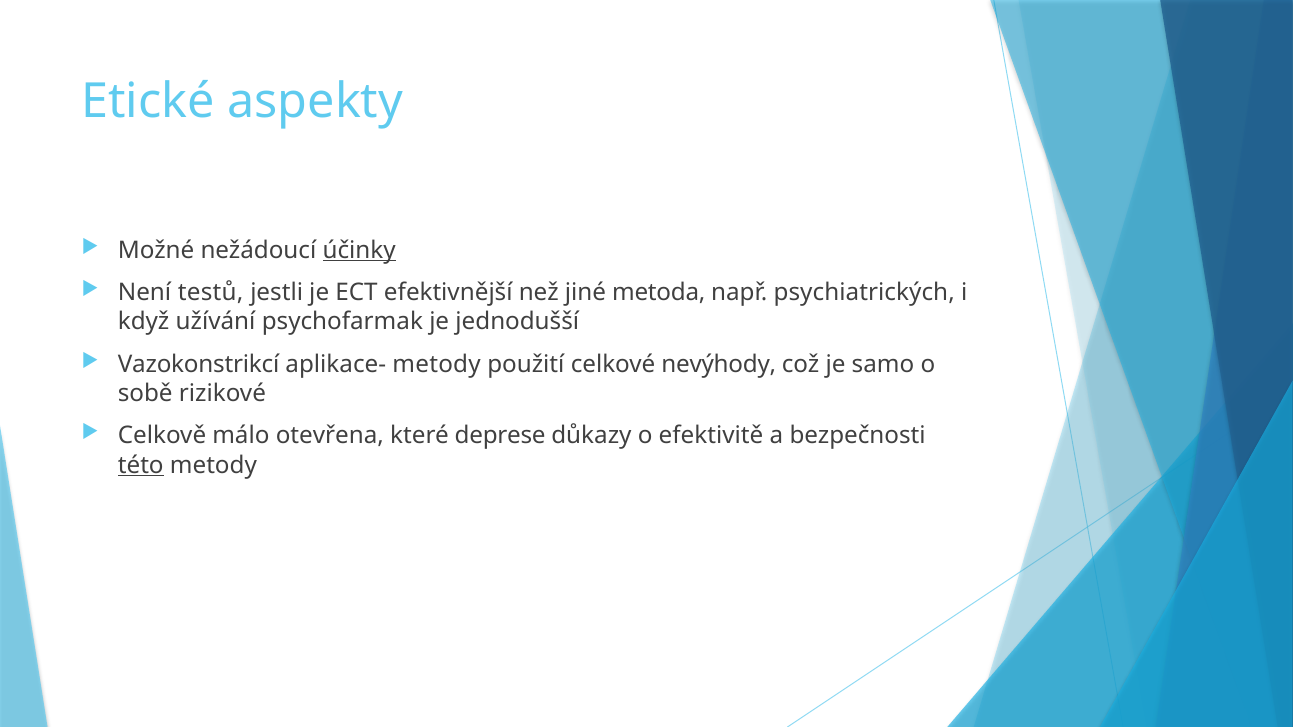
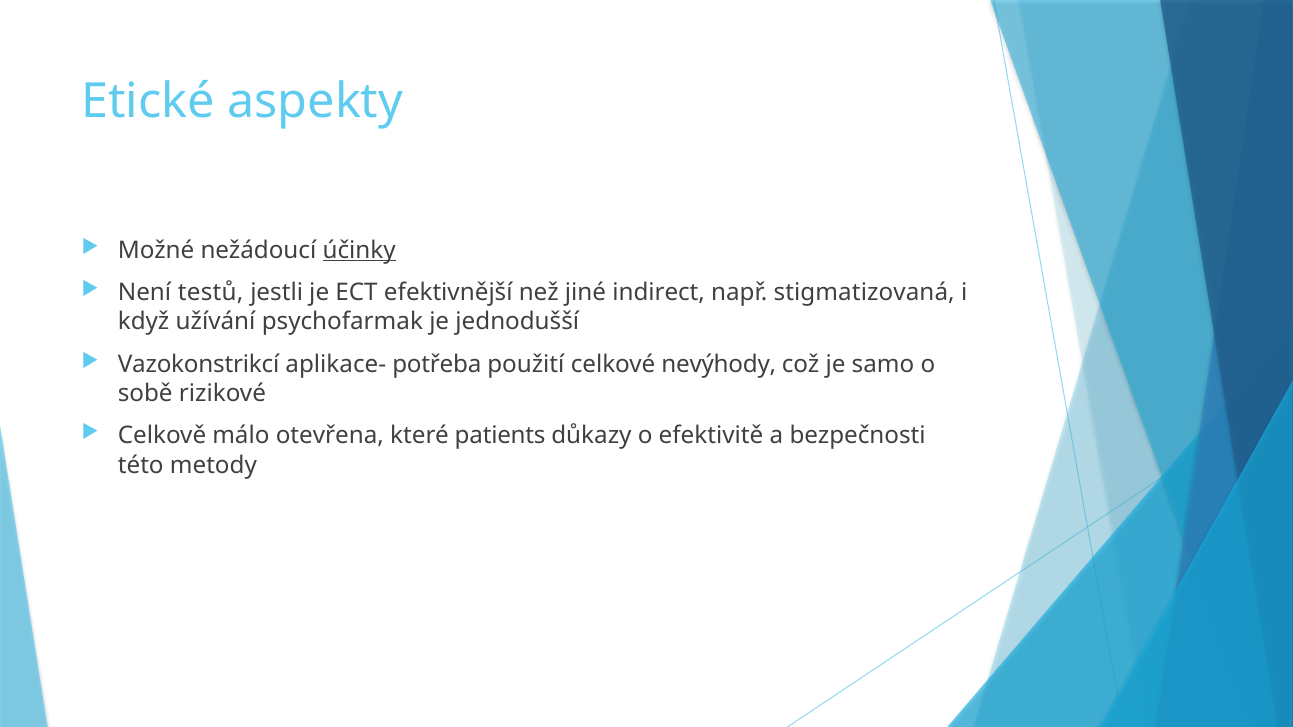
metoda: metoda -> indirect
psychiatrických: psychiatrických -> stigmatizovaná
aplikace- metody: metody -> potřeba
deprese: deprese -> patients
této underline: present -> none
